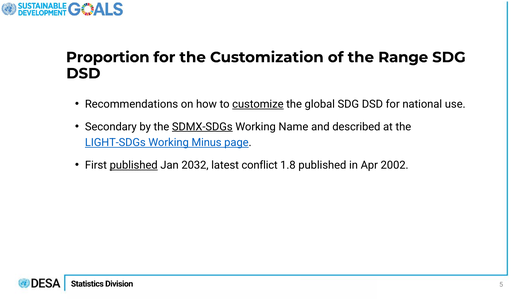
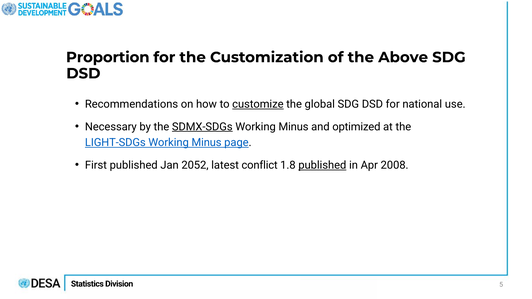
Range: Range -> Above
Secondary: Secondary -> Necessary
Name at (293, 127): Name -> Minus
described: described -> optimized
published at (134, 165) underline: present -> none
2032: 2032 -> 2052
published at (322, 165) underline: none -> present
2002: 2002 -> 2008
